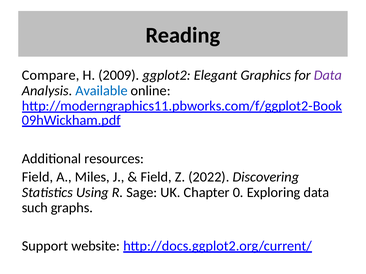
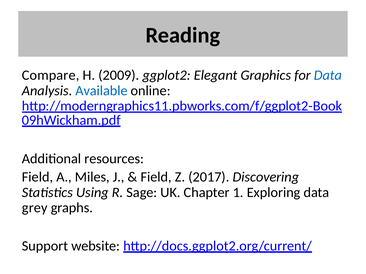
Data at (328, 75) colour: purple -> blue
2022: 2022 -> 2017
0: 0 -> 1
such: such -> grey
